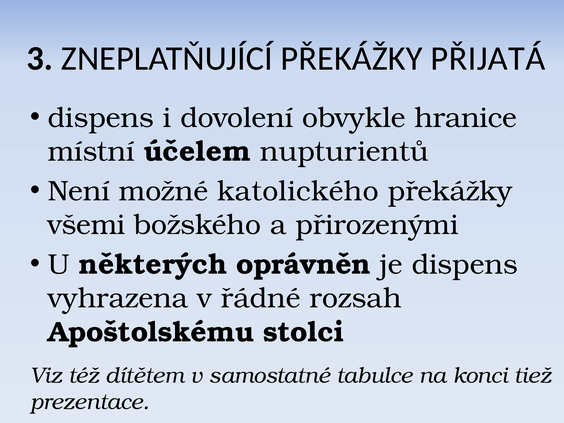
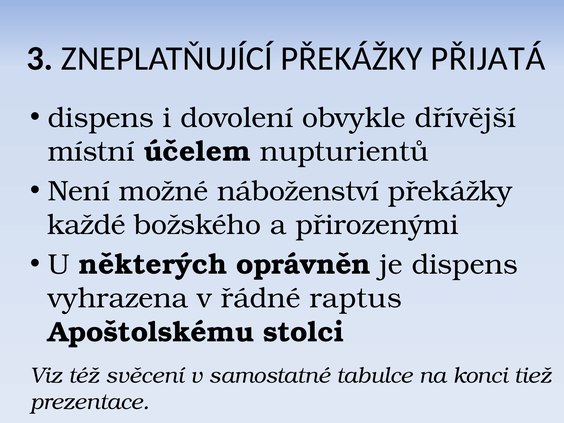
hranice: hranice -> dřívější
katolického: katolického -> náboženství
všemi: všemi -> každé
rozsah: rozsah -> raptus
dítětem: dítětem -> svěcení
